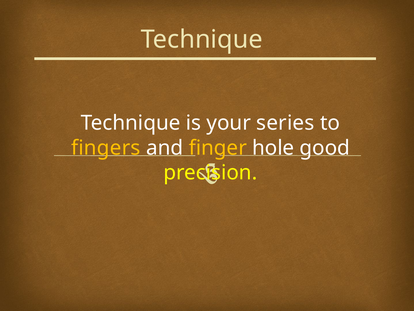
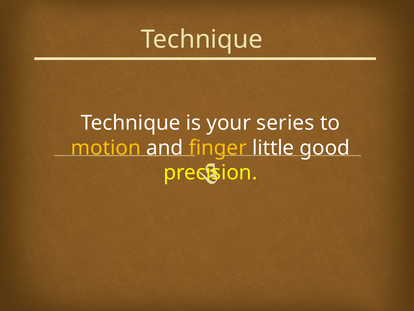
fingers: fingers -> motion
hole: hole -> little
